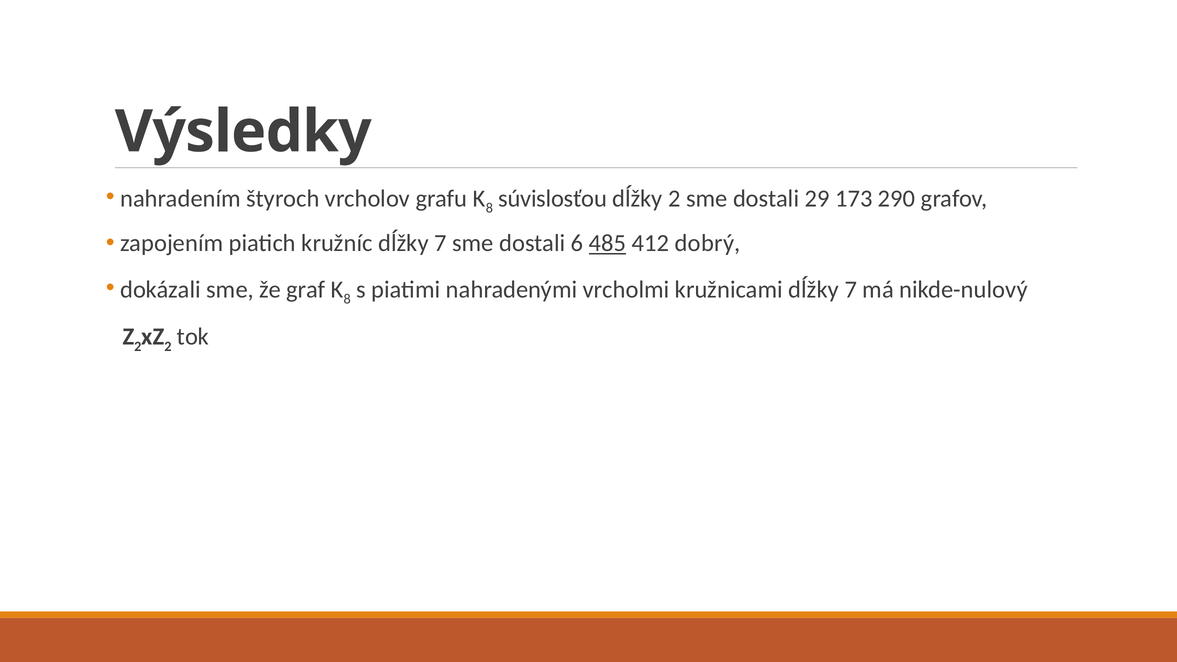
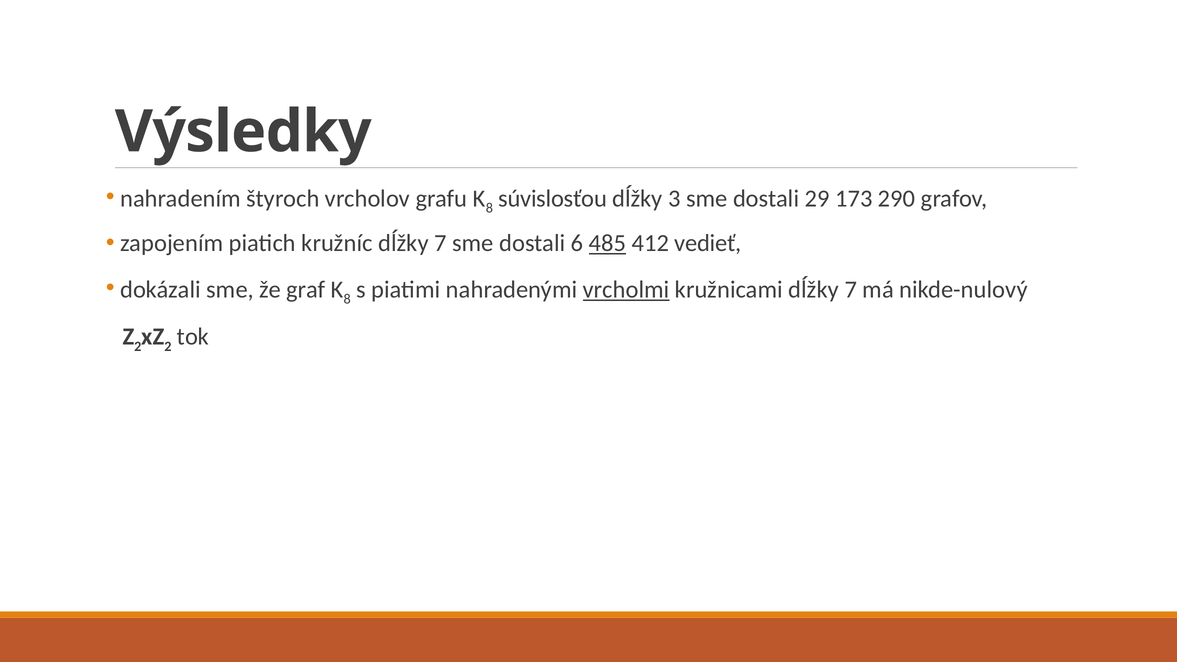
dĺžky 2: 2 -> 3
dobrý: dobrý -> vedieť
vrcholmi underline: none -> present
